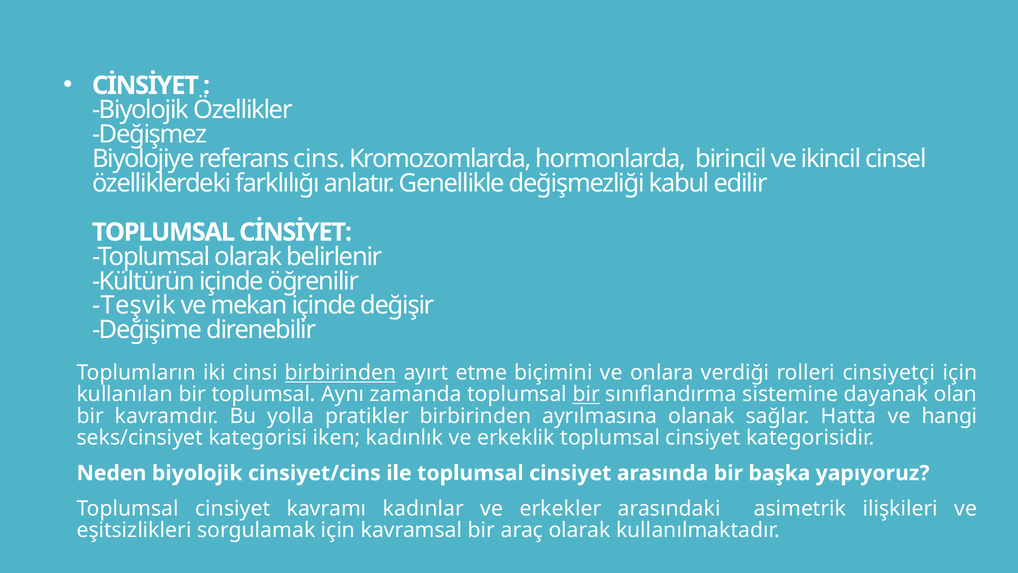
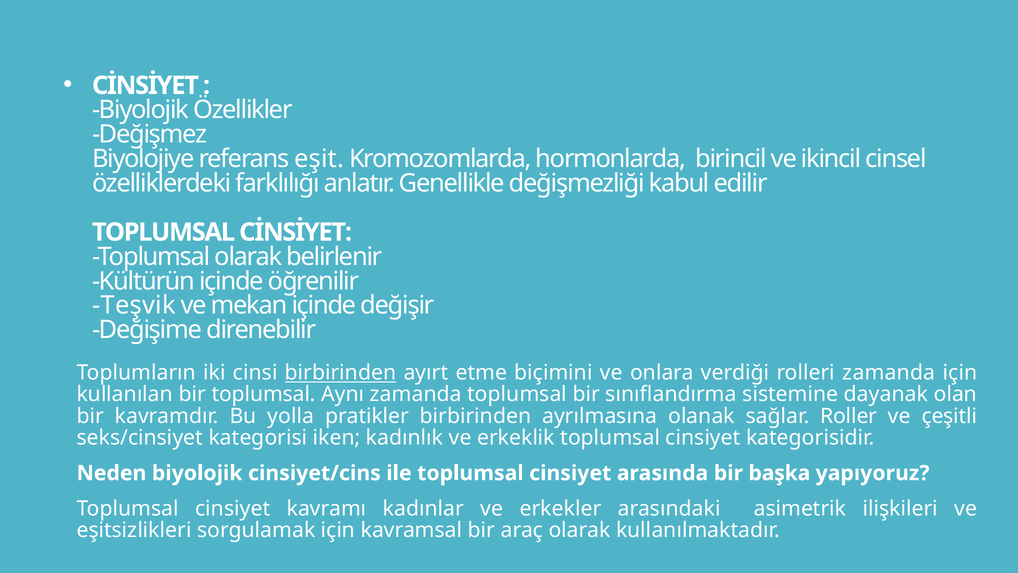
cins: cins -> eşit
rolleri cinsiyetçi: cinsiyetçi -> zamanda
bir at (586, 394) underline: present -> none
Hatta: Hatta -> Roller
hangi: hangi -> çeşitli
